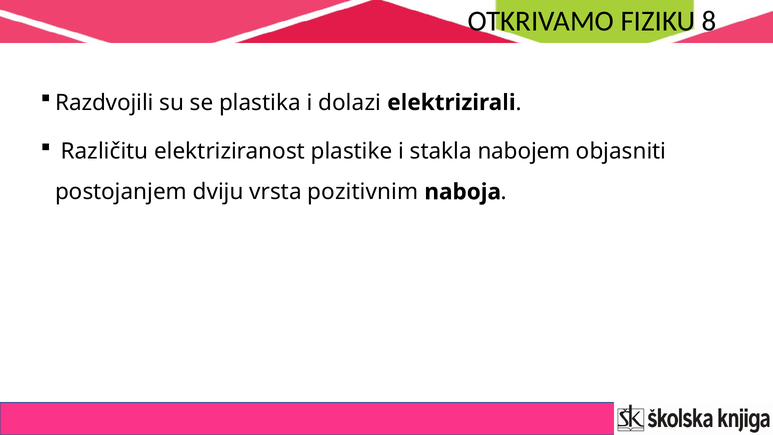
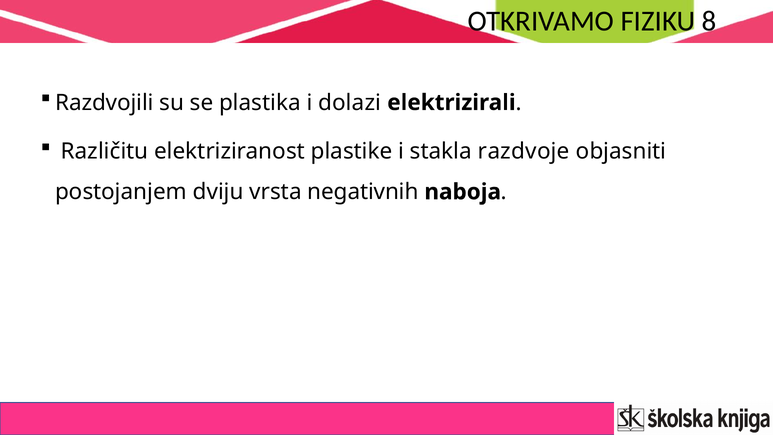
nabojem: nabojem -> razdvoje
pozitivnim: pozitivnim -> negativnih
